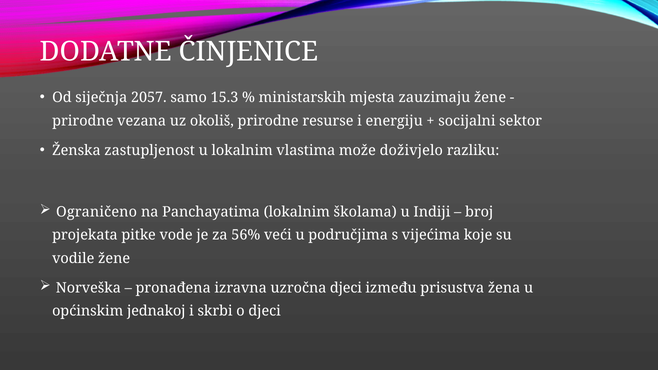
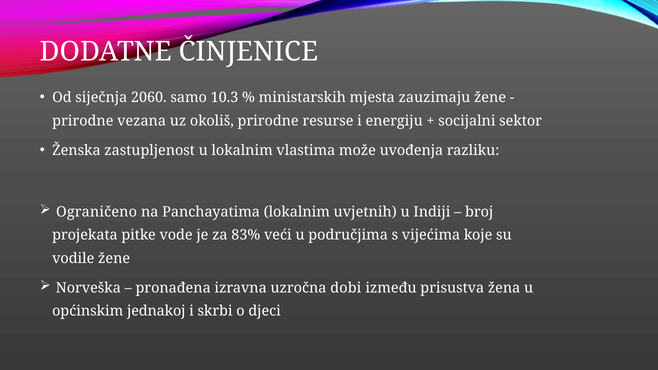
2057: 2057 -> 2060
15.3: 15.3 -> 10.3
doživjelo: doživjelo -> uvođenja
školama: školama -> uvjetnih
56%: 56% -> 83%
uzročna djeci: djeci -> dobi
